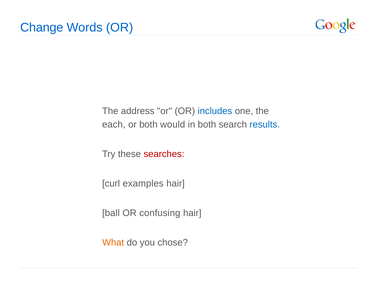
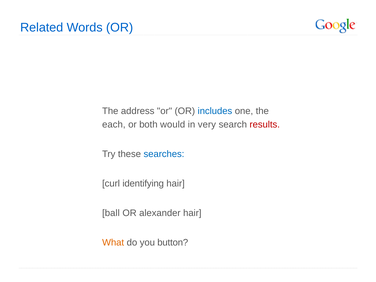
Change: Change -> Related
in both: both -> very
results colour: blue -> red
searches colour: red -> blue
examples: examples -> identifying
confusing: confusing -> alexander
chose: chose -> button
